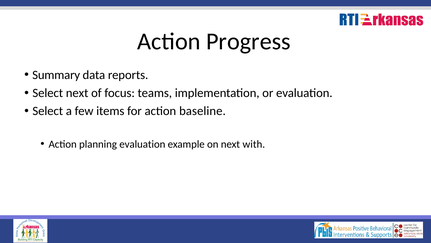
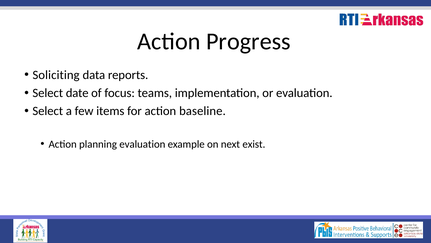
Summary: Summary -> Soliciting
Select next: next -> date
with: with -> exist
